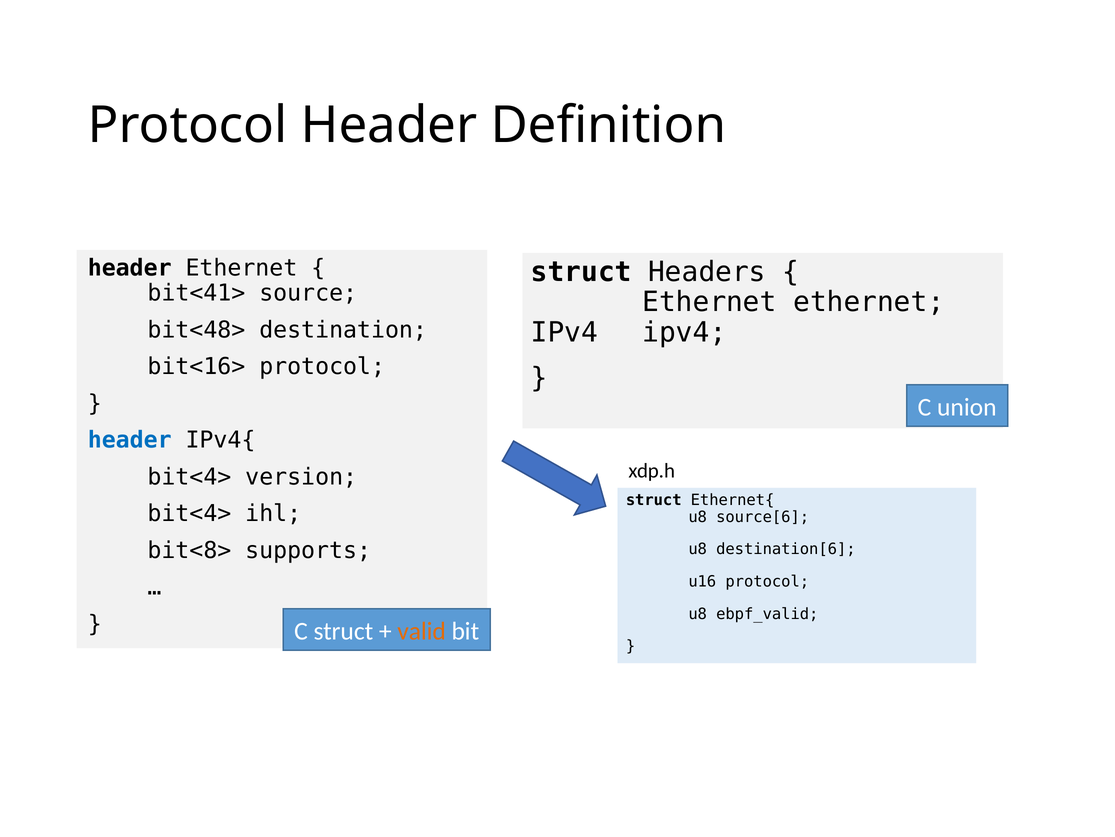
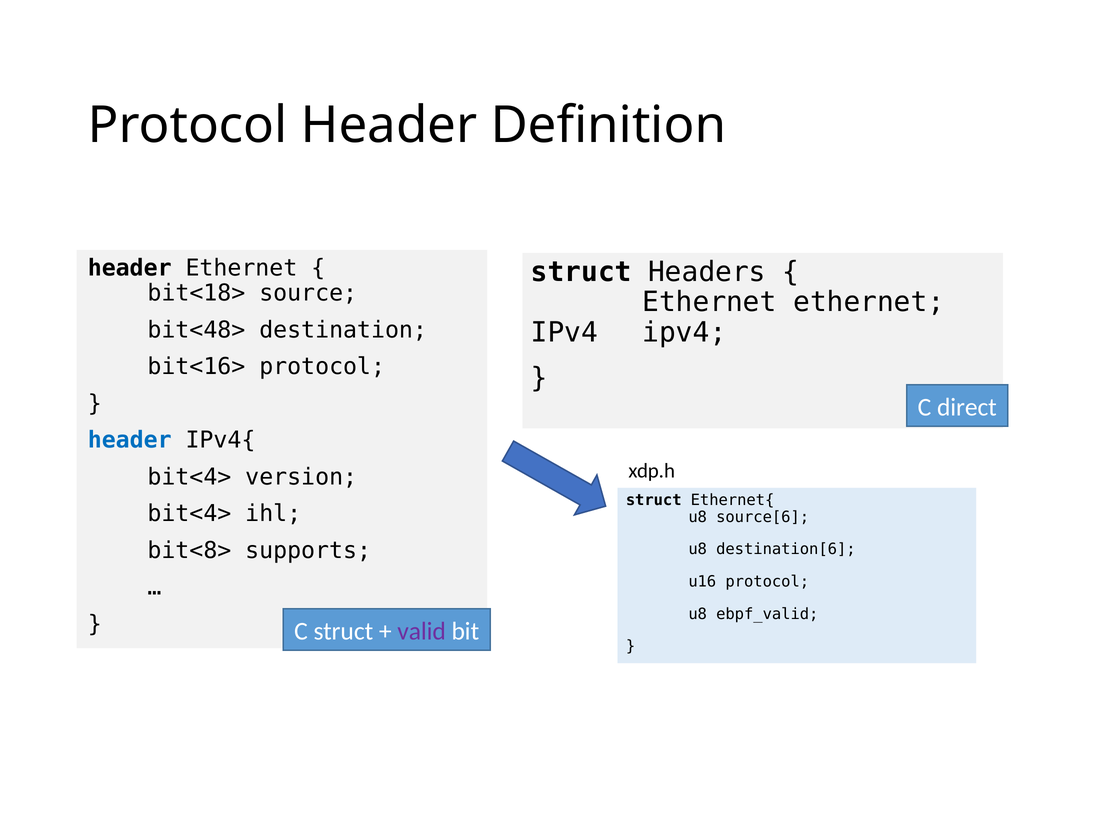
bit<41>: bit<41> -> bit<18>
union: union -> direct
valid colour: orange -> purple
